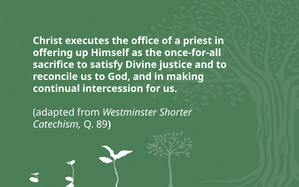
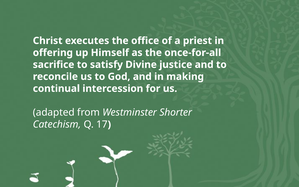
89: 89 -> 17
